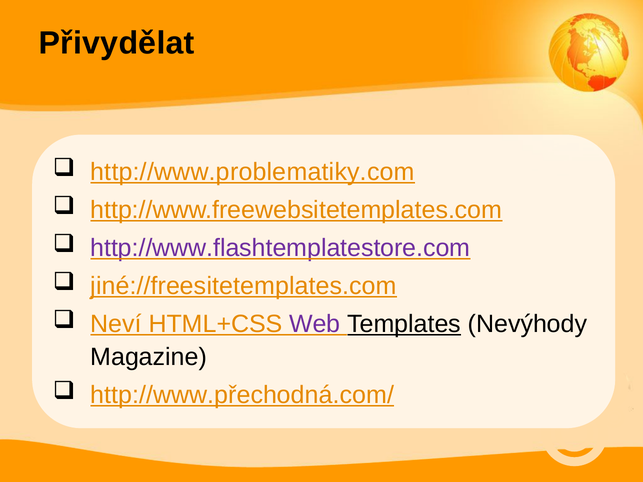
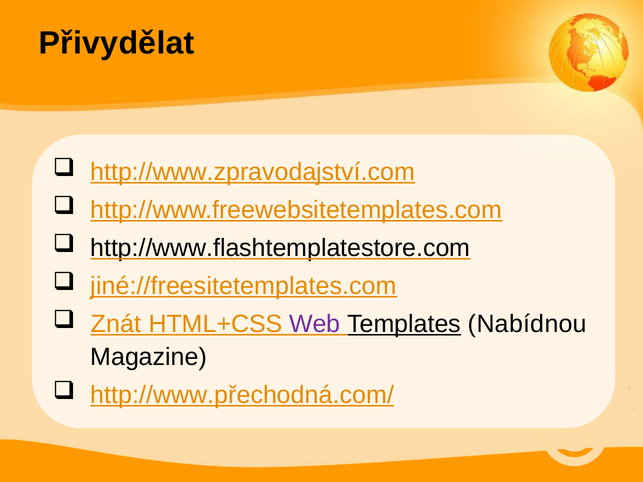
http://www.problematiky.com: http://www.problematiky.com -> http://www.zpravodajství.com
http://www.flashtemplatestore.com colour: purple -> black
Neví: Neví -> Znát
Nevýhody: Nevýhody -> Nabídnou
